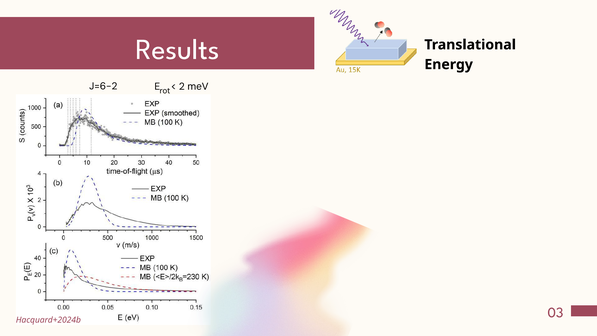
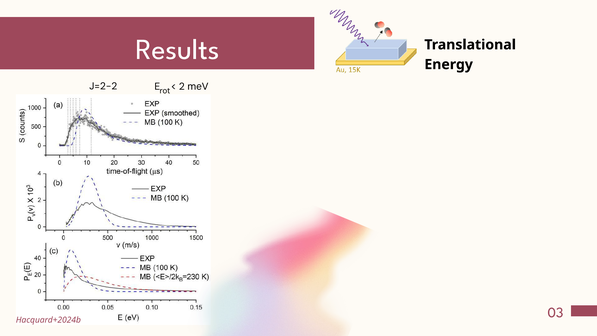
J=6-2: J=6-2 -> J=2-2
